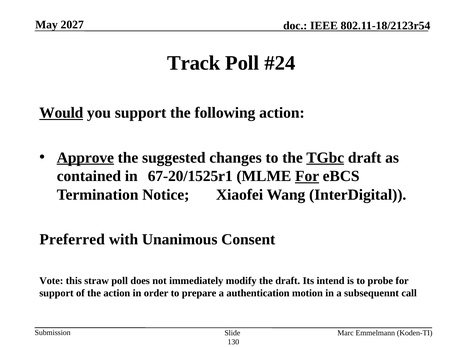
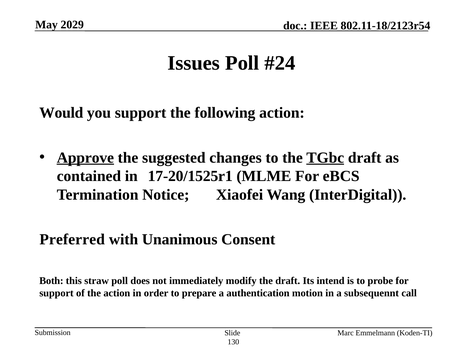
2027: 2027 -> 2029
Track: Track -> Issues
Would underline: present -> none
67-20/1525r1: 67-20/1525r1 -> 17-20/1525r1
For at (307, 176) underline: present -> none
Vote: Vote -> Both
